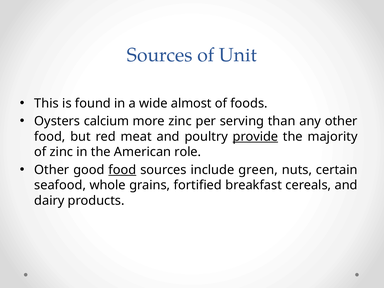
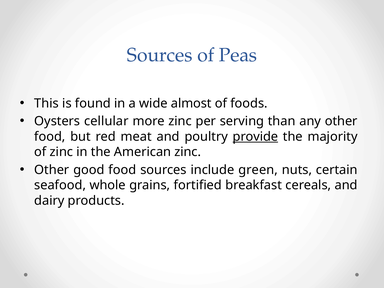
Unit: Unit -> Peas
calcium: calcium -> cellular
American role: role -> zinc
food at (122, 170) underline: present -> none
